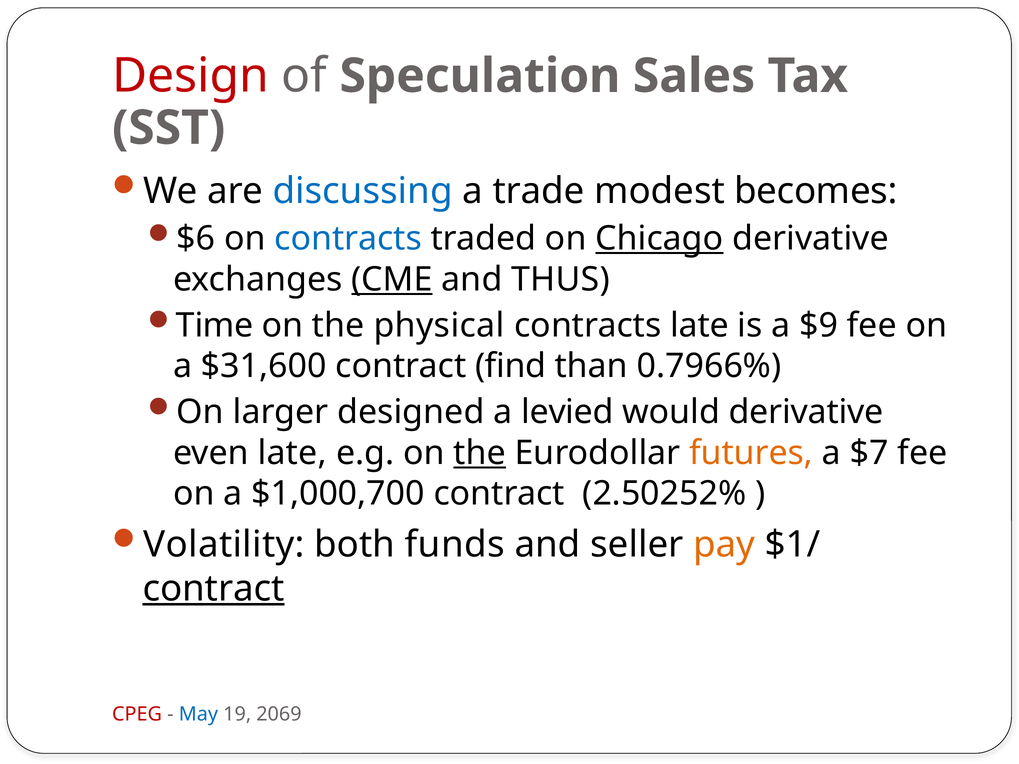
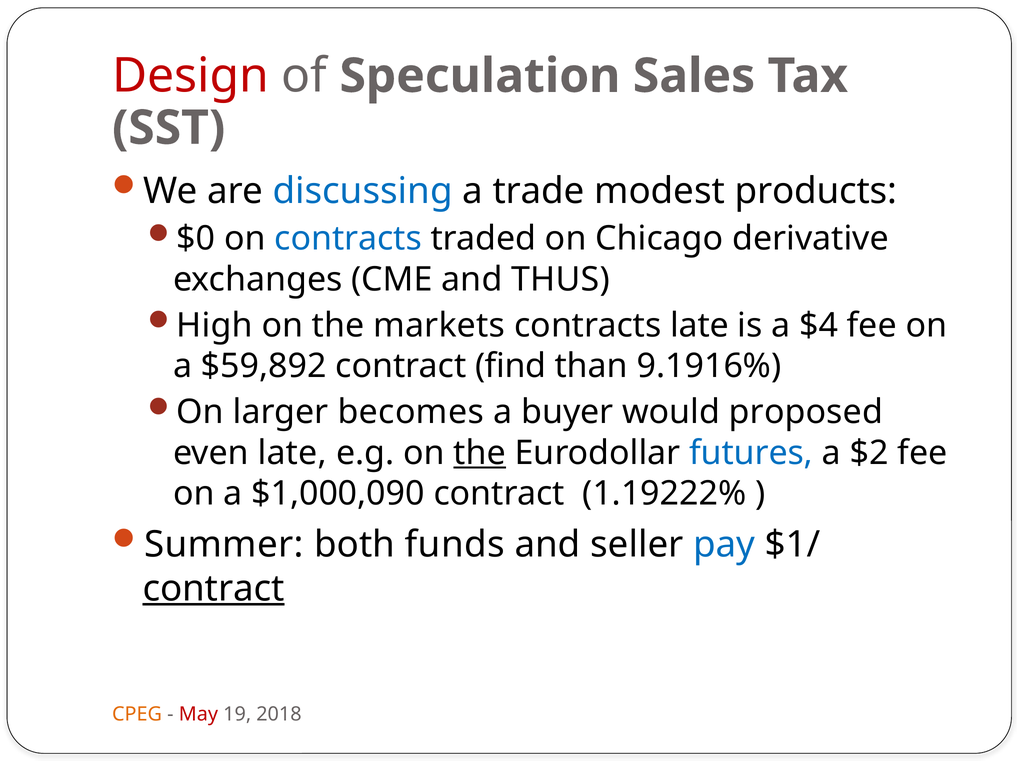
becomes: becomes -> products
$6: $6 -> $0
Chicago underline: present -> none
CME underline: present -> none
Time: Time -> High
physical: physical -> markets
$9: $9 -> $4
$31,600: $31,600 -> $59,892
0.7966%: 0.7966% -> 9.1916%
designed: designed -> becomes
levied: levied -> buyer
would derivative: derivative -> proposed
futures colour: orange -> blue
$7: $7 -> $2
$1,000,700: $1,000,700 -> $1,000,090
2.50252%: 2.50252% -> 1.19222%
Volatility: Volatility -> Summer
pay colour: orange -> blue
CPEG colour: red -> orange
May colour: blue -> red
2069: 2069 -> 2018
